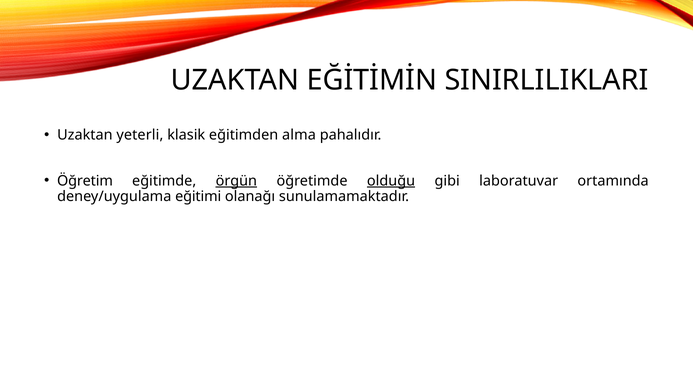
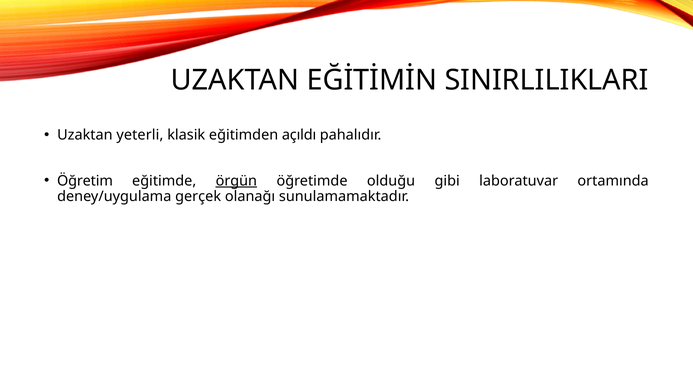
alma: alma -> açıldı
olduğu underline: present -> none
eğitimi: eğitimi -> gerçek
